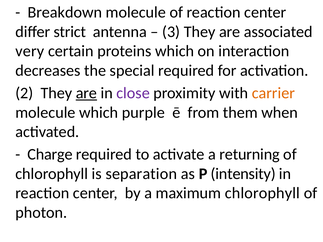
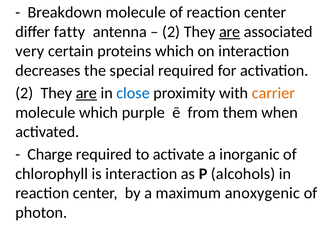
strict: strict -> fatty
3 at (171, 32): 3 -> 2
are at (230, 32) underline: none -> present
close colour: purple -> blue
returning: returning -> inorganic
is separation: separation -> interaction
intensity: intensity -> alcohols
maximum chlorophyll: chlorophyll -> anoxygenic
